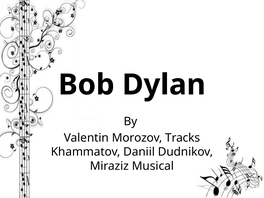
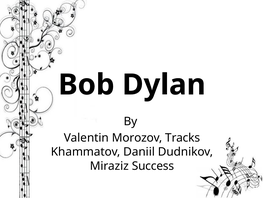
Musical: Musical -> Success
